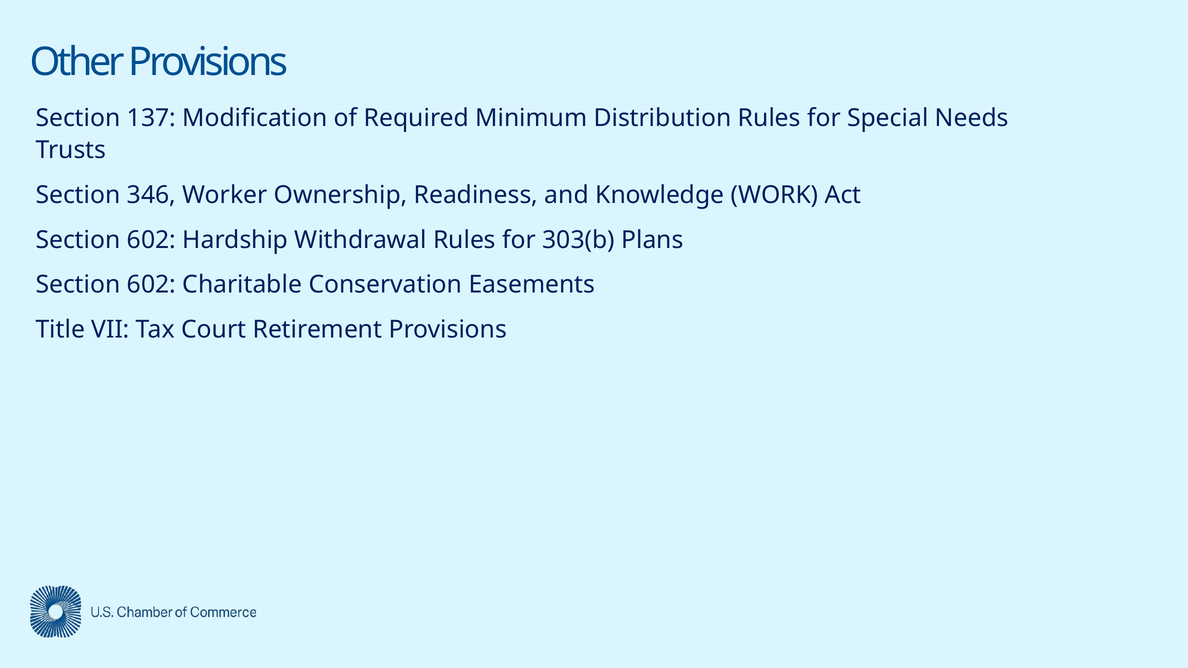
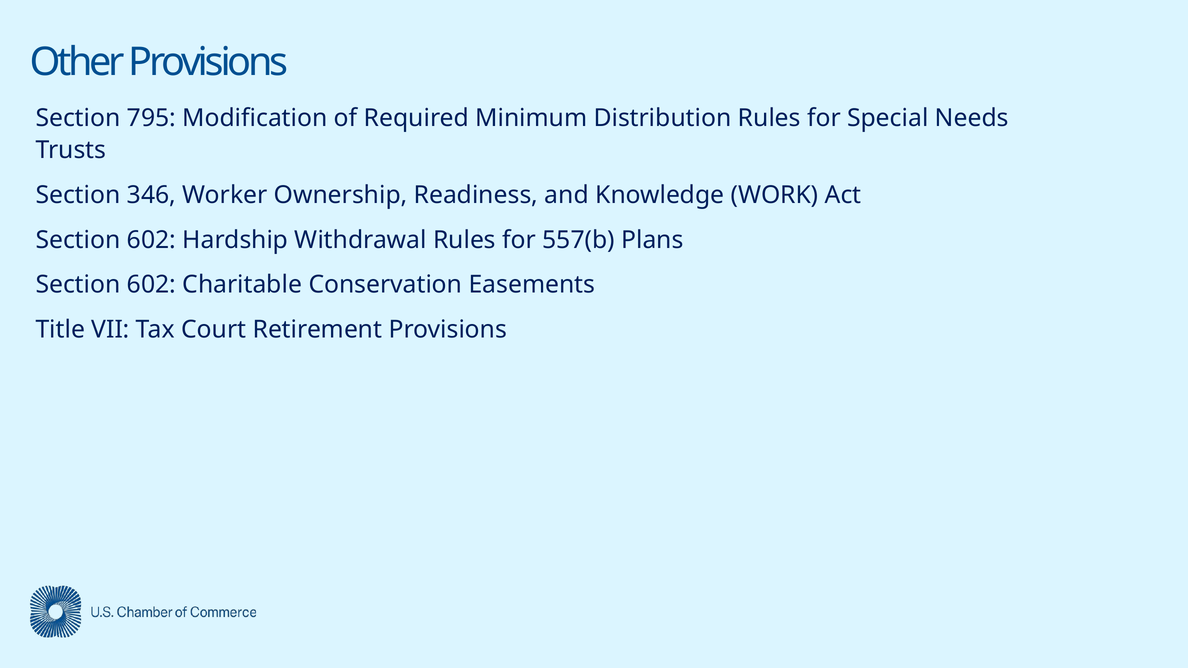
137: 137 -> 795
303(b: 303(b -> 557(b
